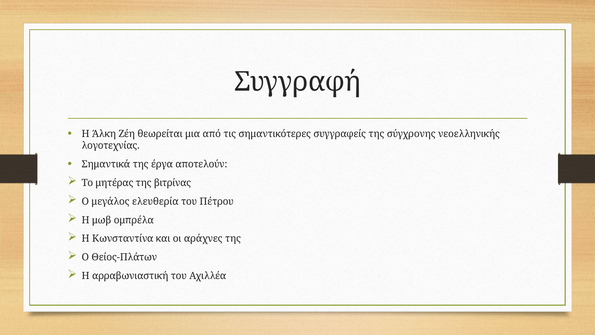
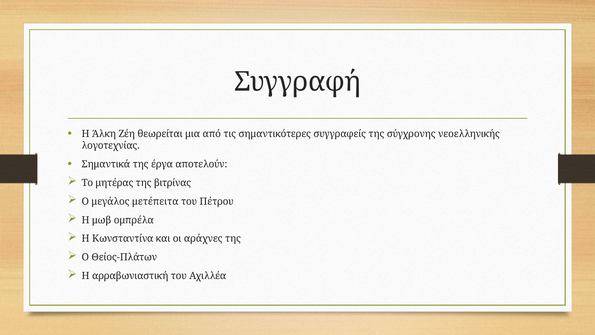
ελευθερία: ελευθερία -> μετέπειτα
